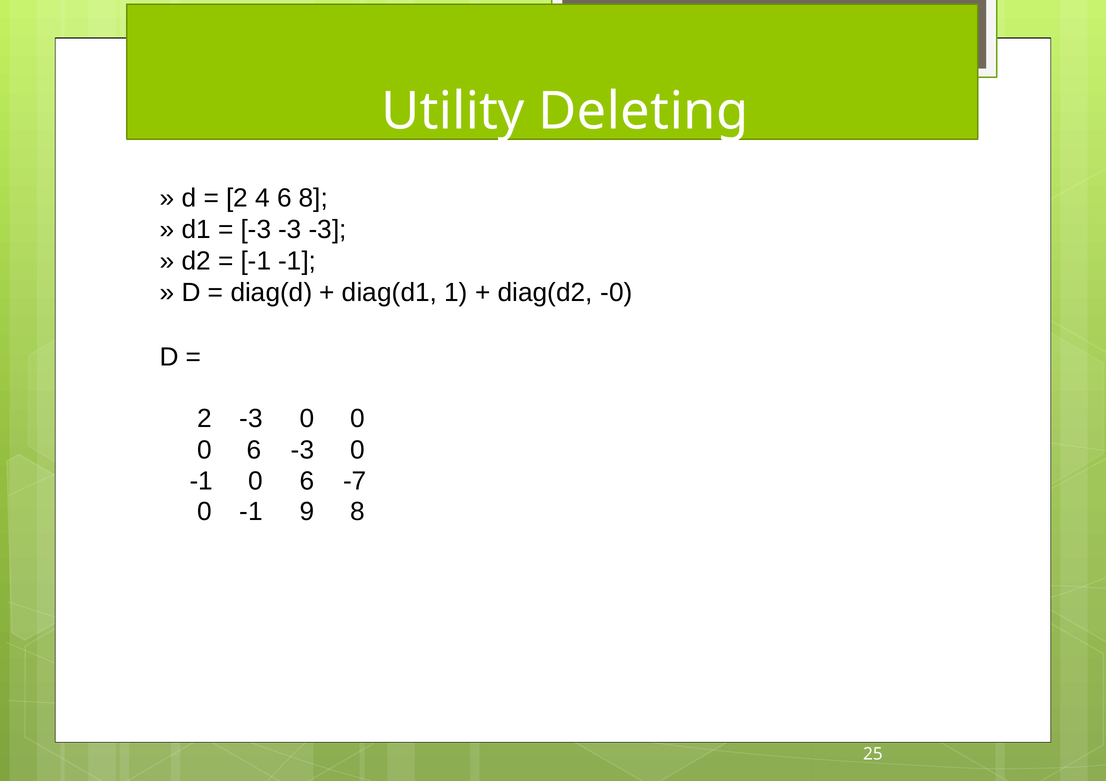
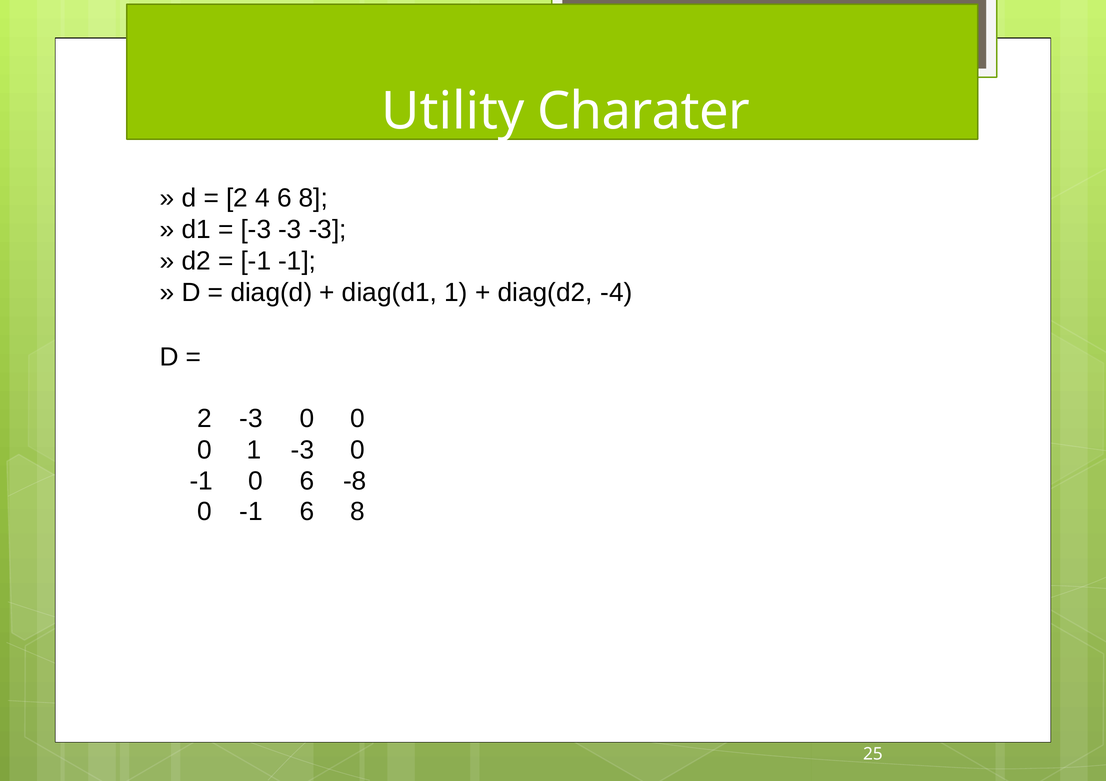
Deleting: Deleting -> Charater
-0: -0 -> -4
6 at (254, 450): 6 -> 1
-7: -7 -> -8
-1 9: 9 -> 6
